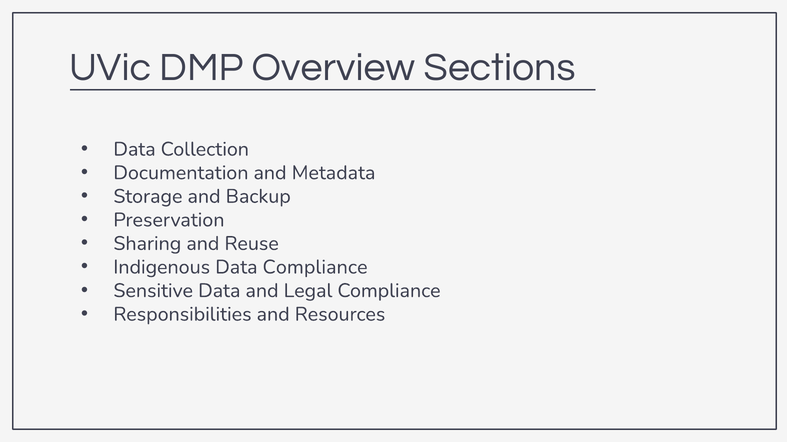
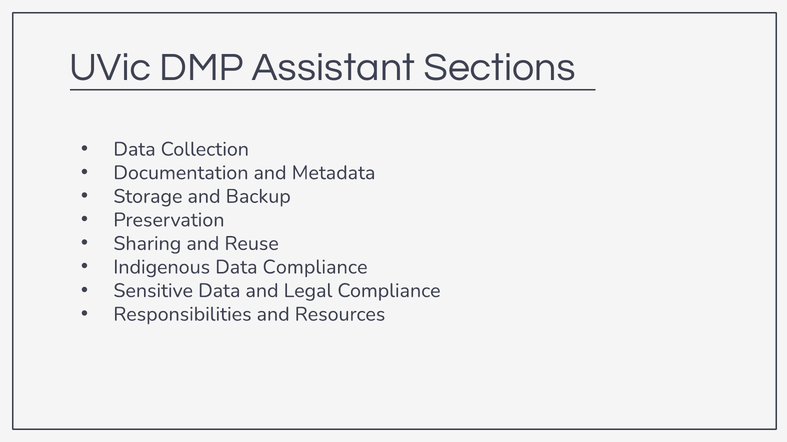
Overview: Overview -> Assistant
